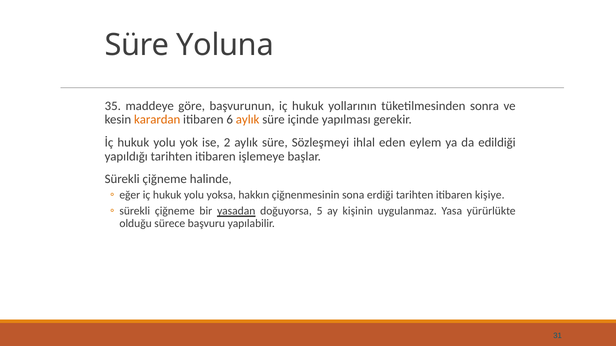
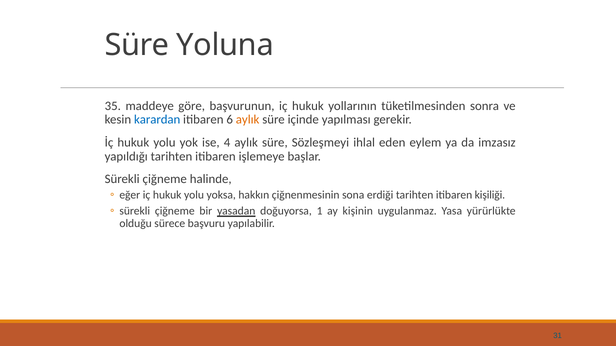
karardan colour: orange -> blue
2: 2 -> 4
edildiği: edildiği -> imzasız
kişiye: kişiye -> kişiliği
5: 5 -> 1
